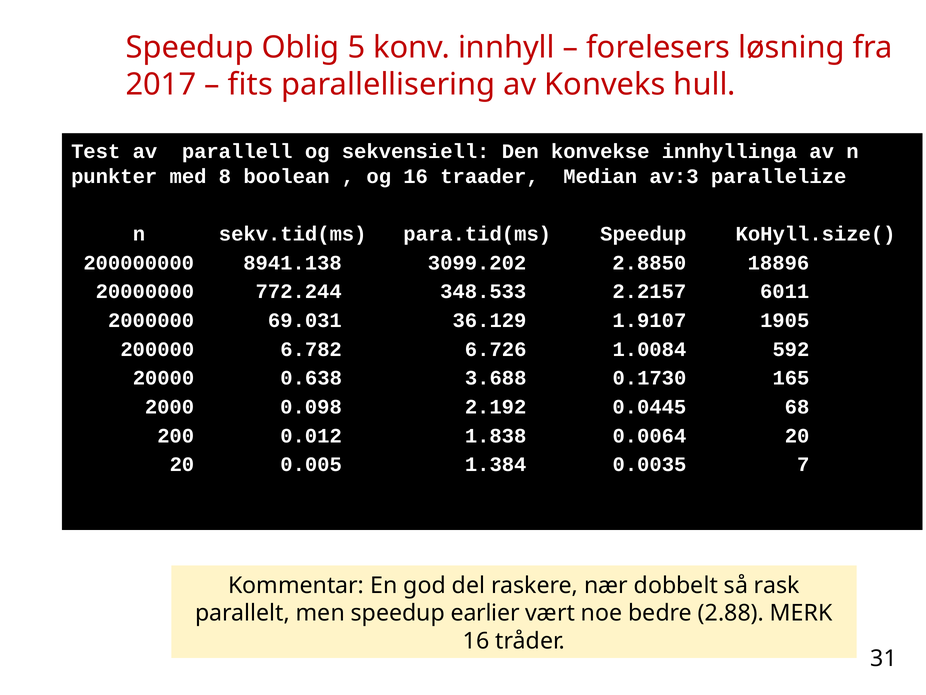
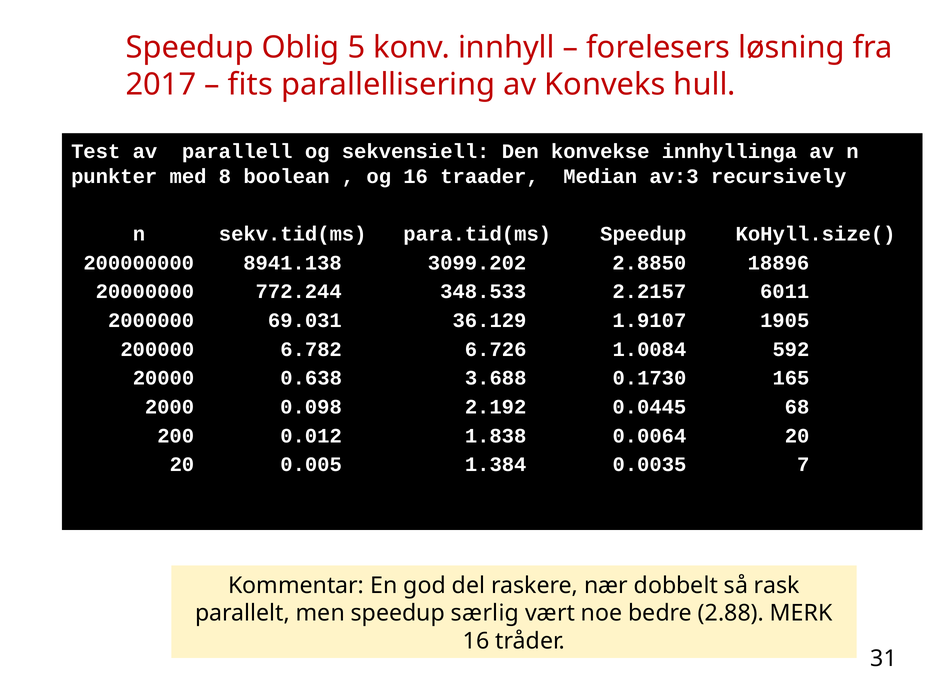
parallelize: parallelize -> recursively
earlier: earlier -> særlig
